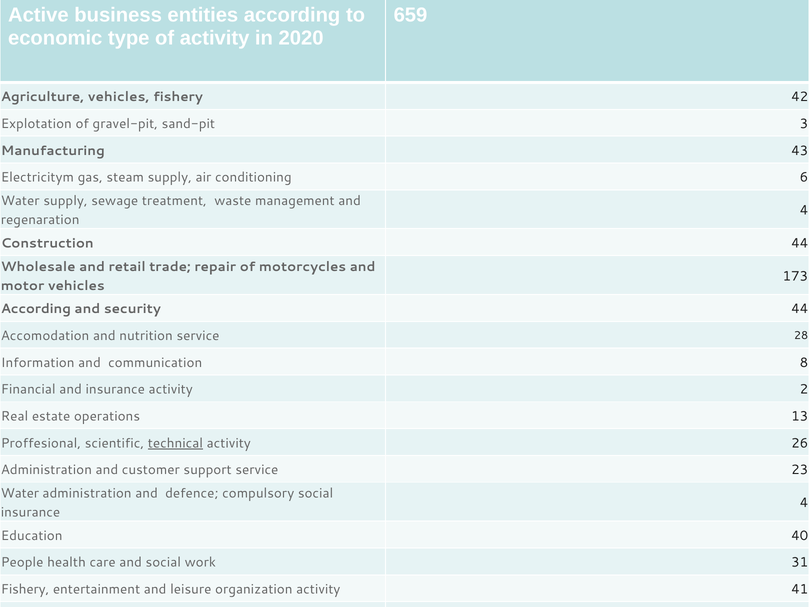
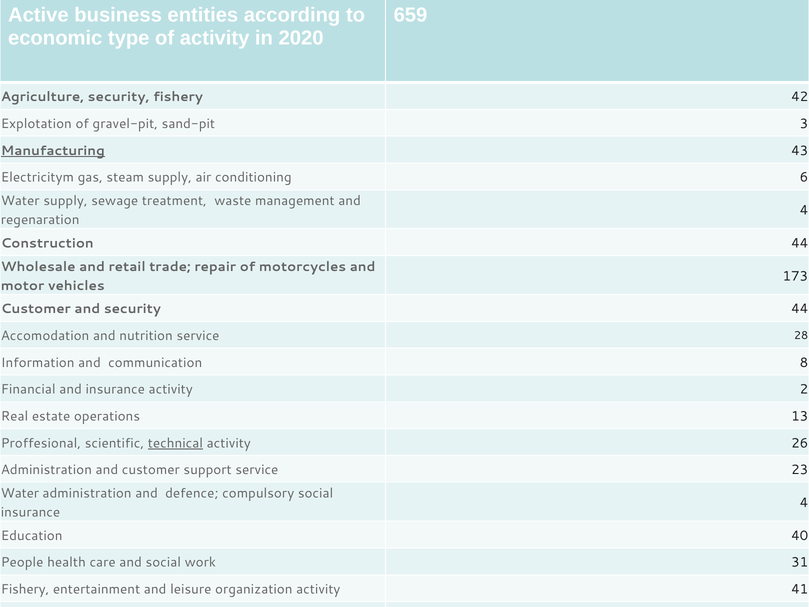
Agriculture vehicles: vehicles -> security
Manufacturing underline: none -> present
According at (36, 309): According -> Customer
